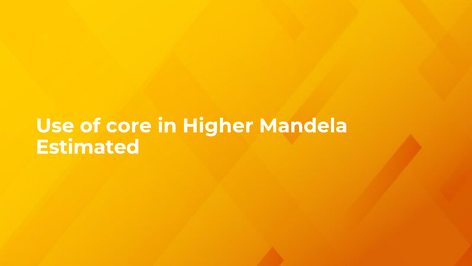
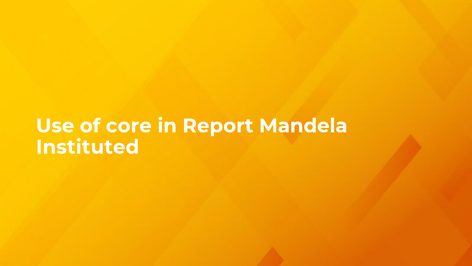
Higher: Higher -> Report
Estimated: Estimated -> Instituted
